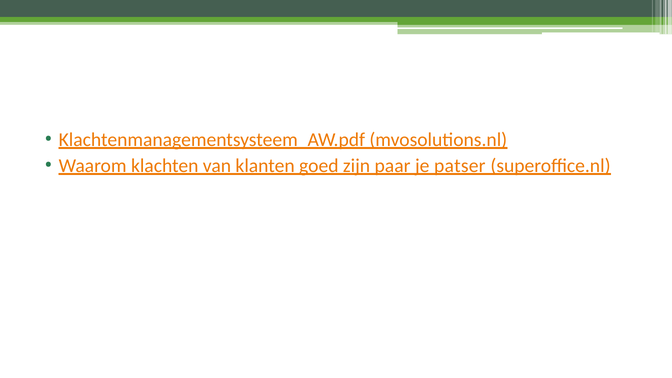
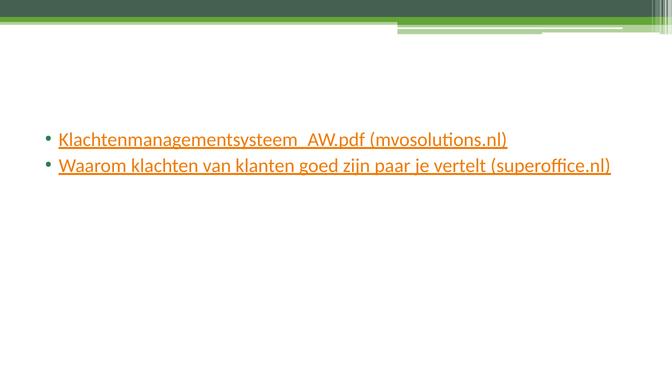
patser: patser -> vertelt
